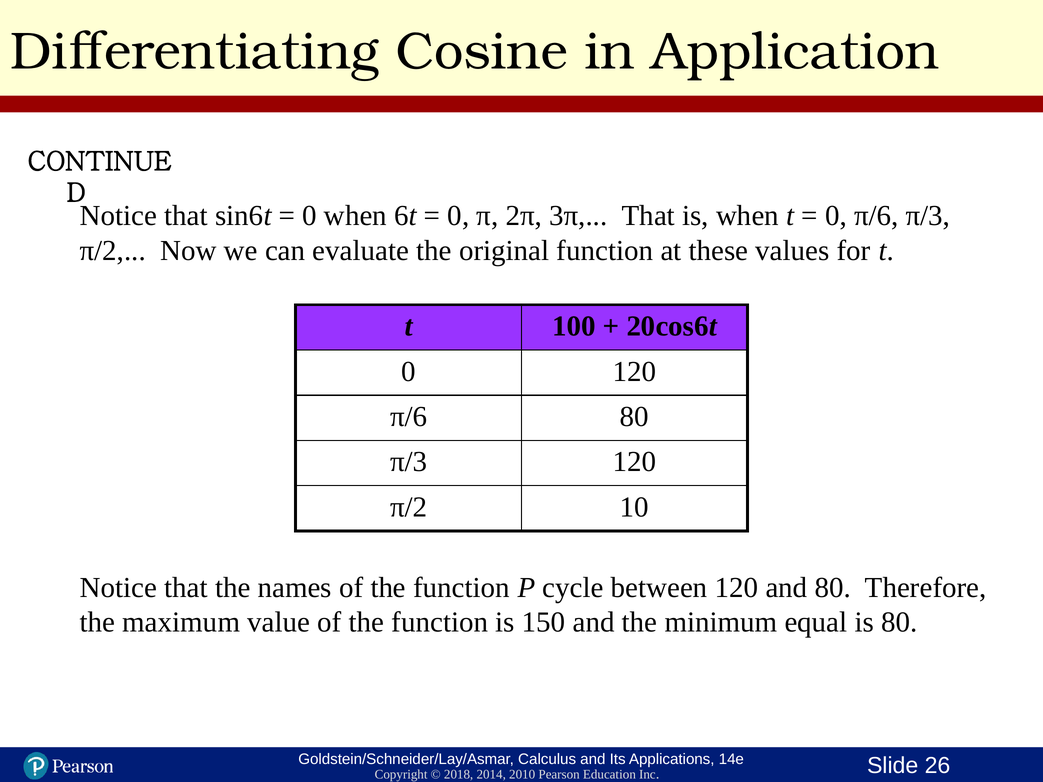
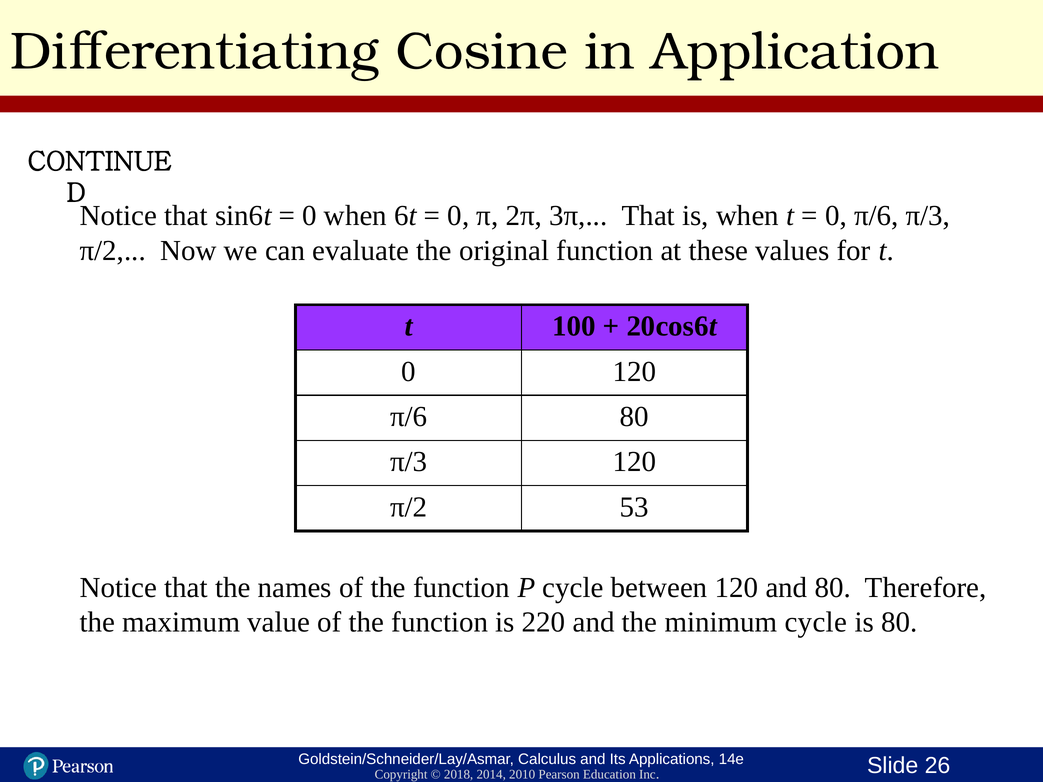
10: 10 -> 53
150: 150 -> 220
minimum equal: equal -> cycle
